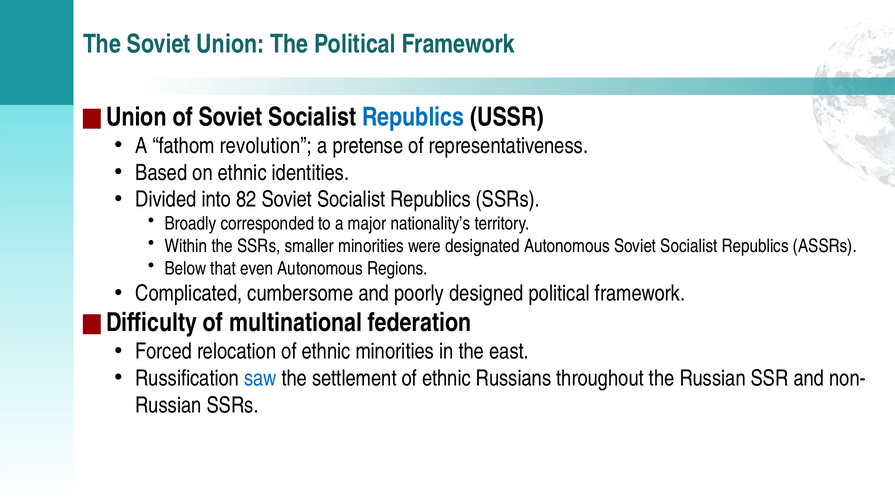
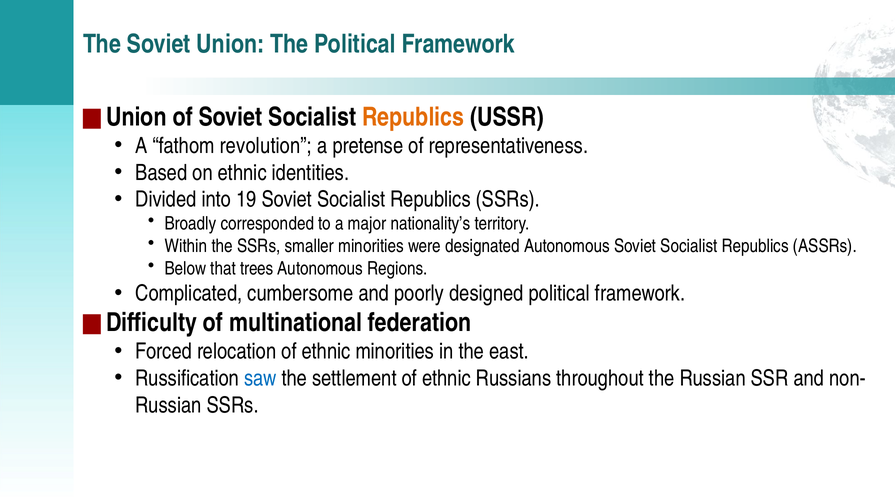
Republics at (413, 117) colour: blue -> orange
82: 82 -> 19
even: even -> trees
